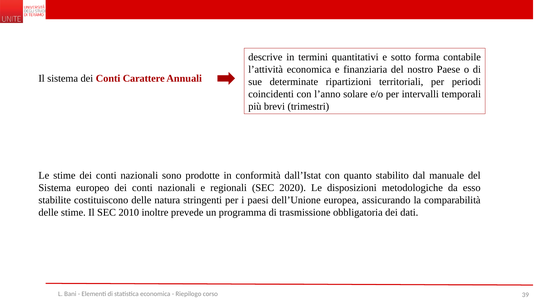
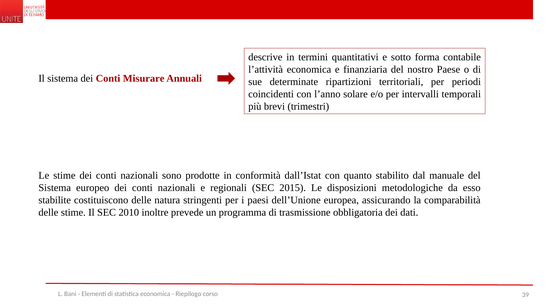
Carattere: Carattere -> Misurare
2020: 2020 -> 2015
